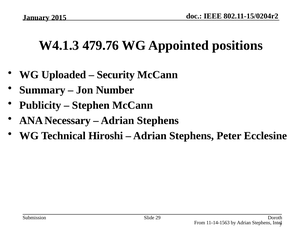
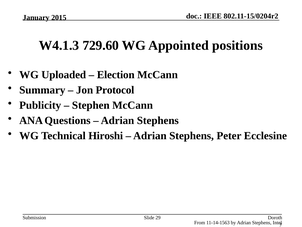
479.76: 479.76 -> 729.60
Security: Security -> Election
Number: Number -> Protocol
Necessary: Necessary -> Questions
